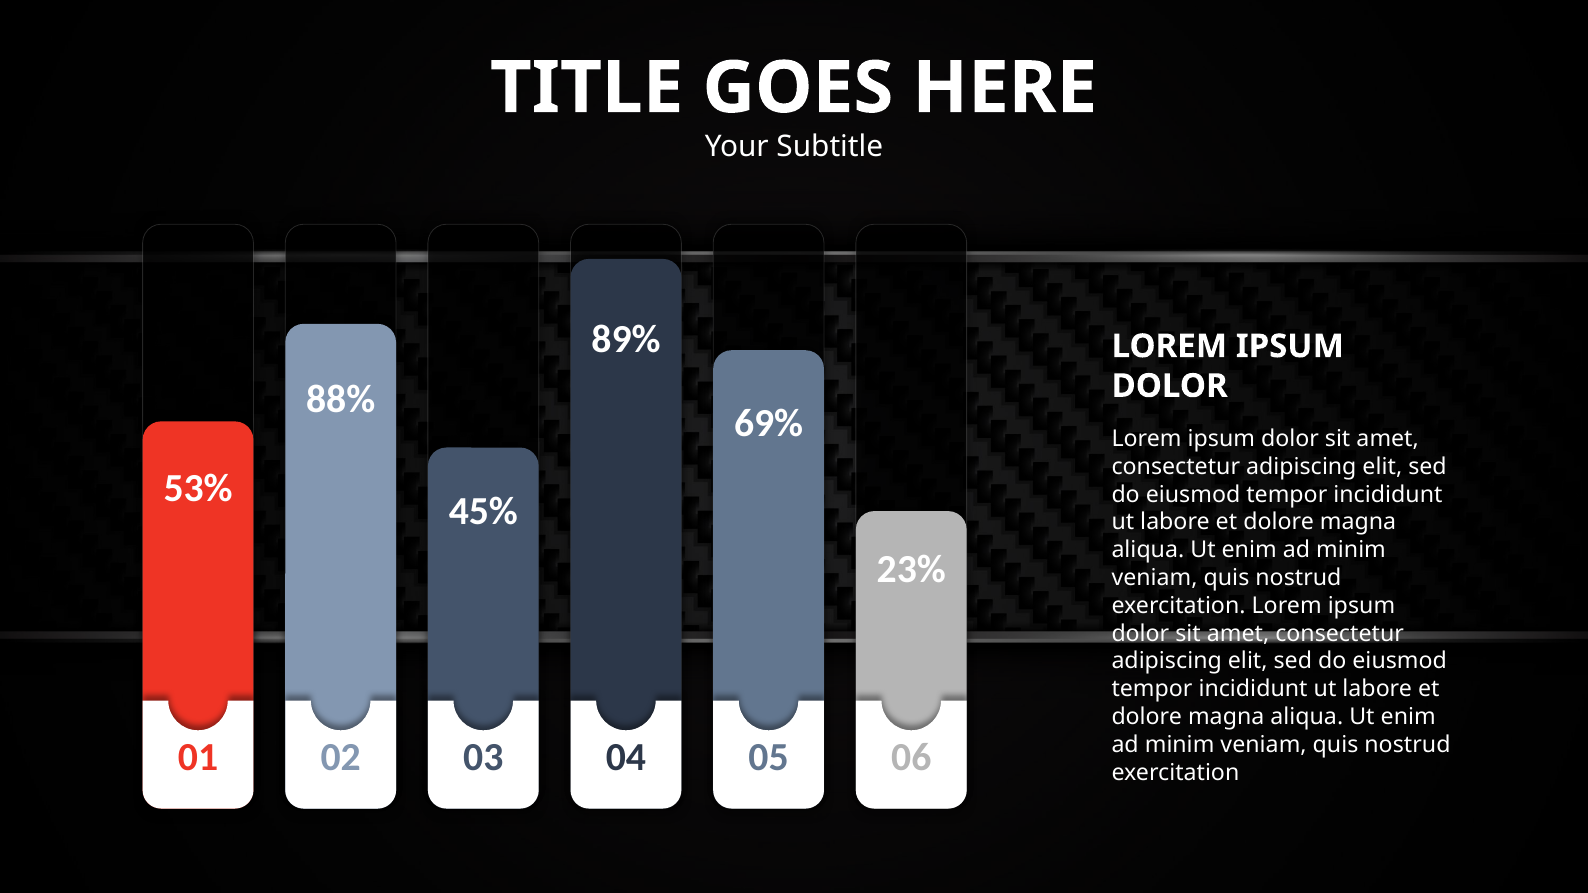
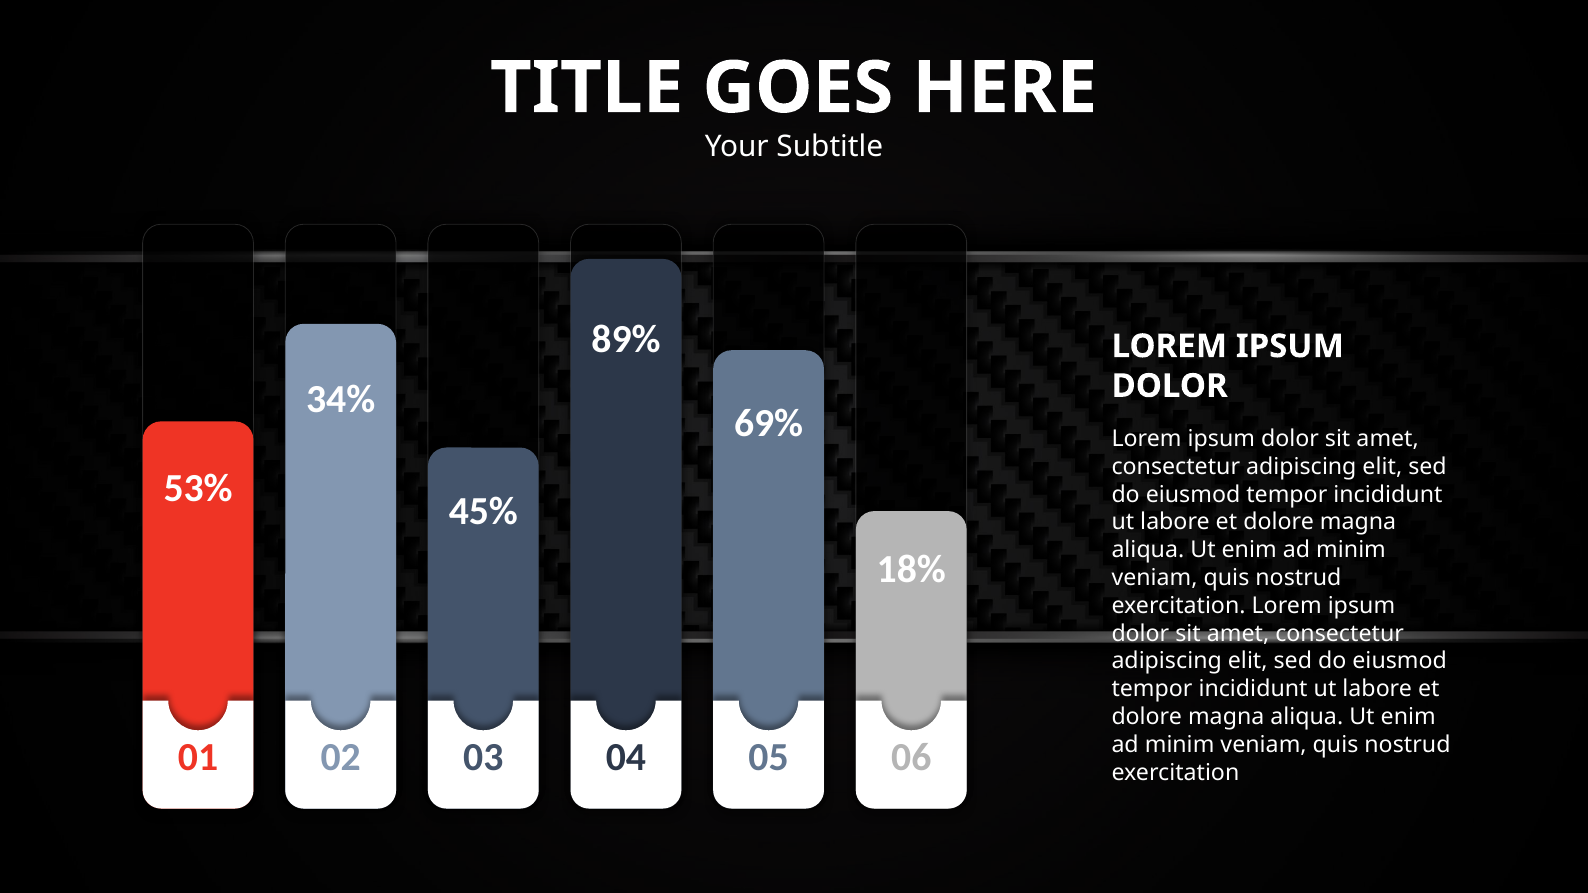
88%: 88% -> 34%
23%: 23% -> 18%
